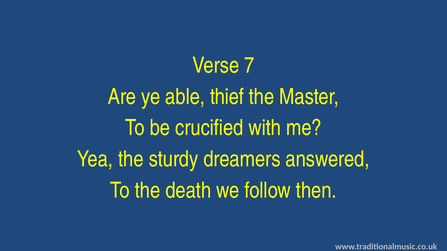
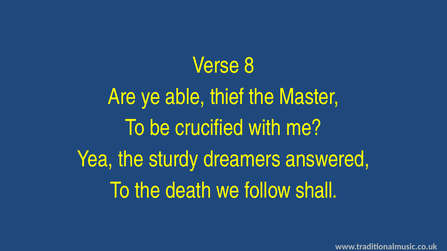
7: 7 -> 8
then: then -> shall
